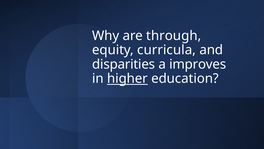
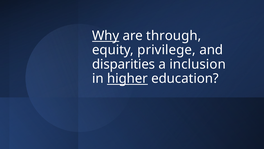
Why underline: none -> present
curricula: curricula -> privilege
improves: improves -> inclusion
